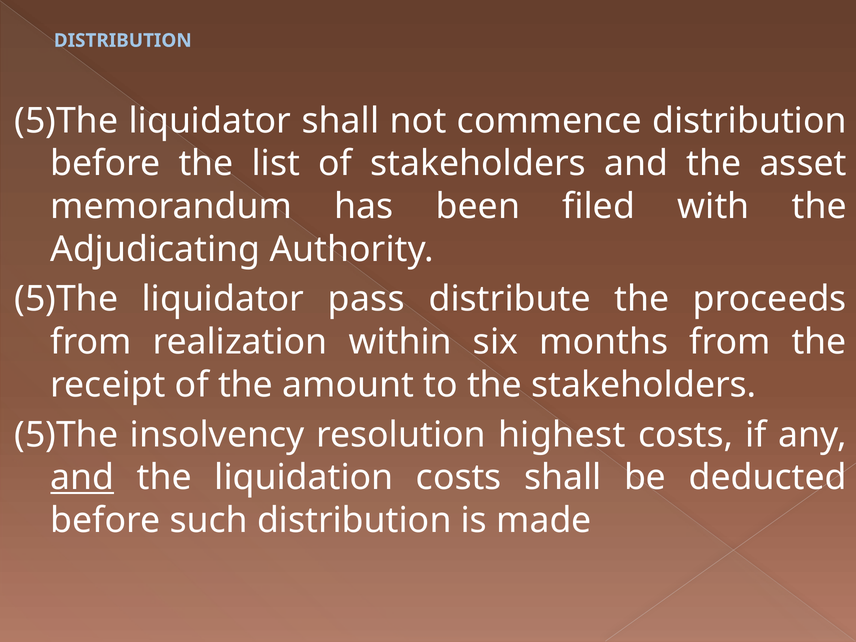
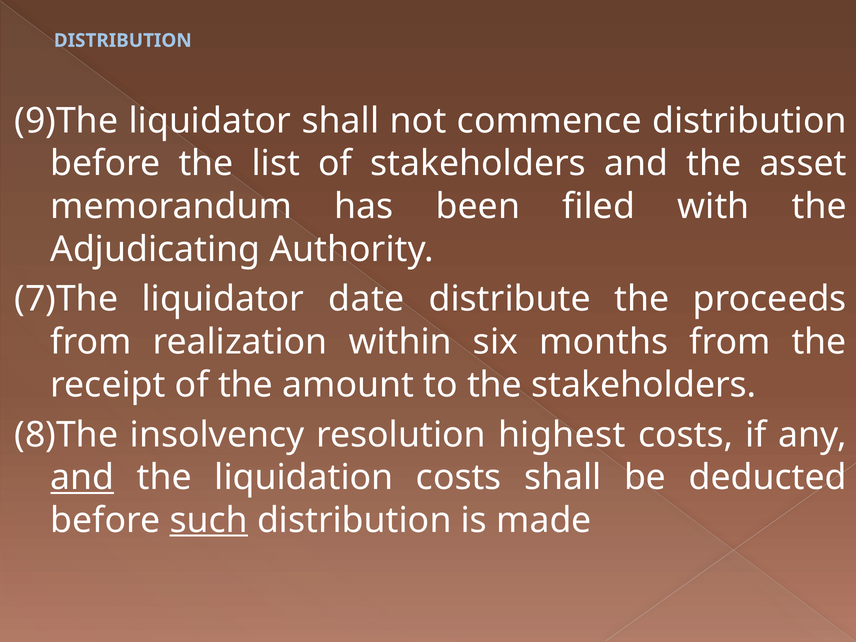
5)The at (66, 121): 5)The -> 9)The
5)The at (66, 299): 5)The -> 7)The
pass: pass -> date
5)The at (66, 435): 5)The -> 8)The
such underline: none -> present
